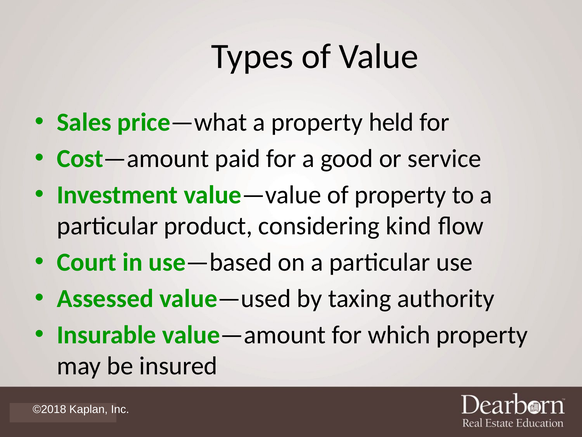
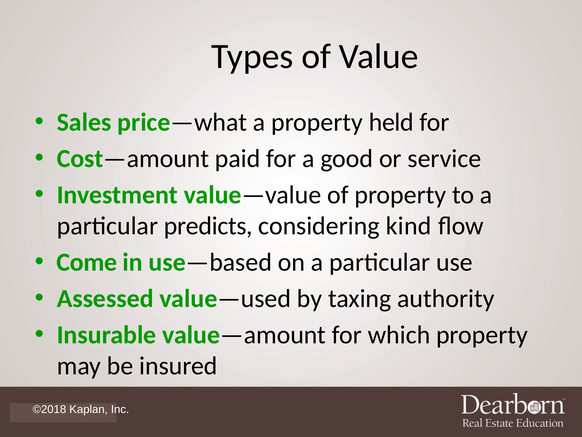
product: product -> predicts
Court: Court -> Come
